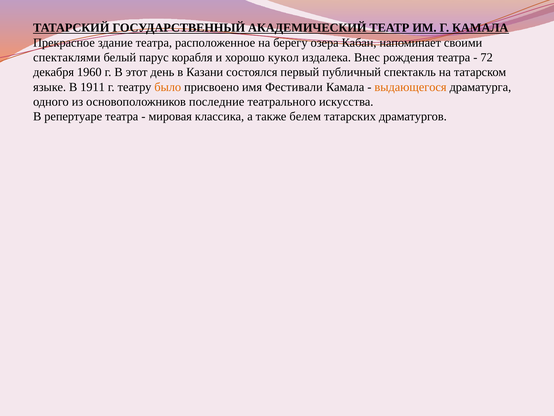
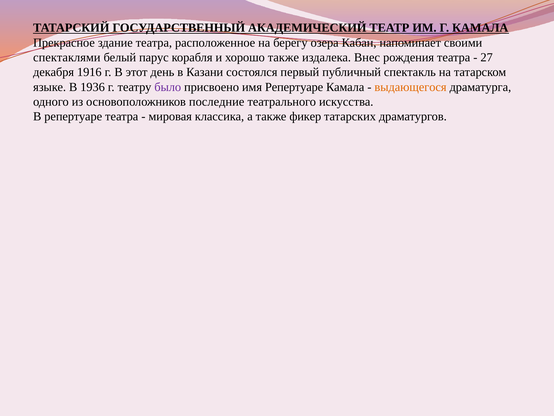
хорошо кукол: кукол -> также
72: 72 -> 27
1960: 1960 -> 1916
1911: 1911 -> 1936
было colour: orange -> purple
имя Фестивали: Фестивали -> Репертуаре
белем: белем -> фикер
